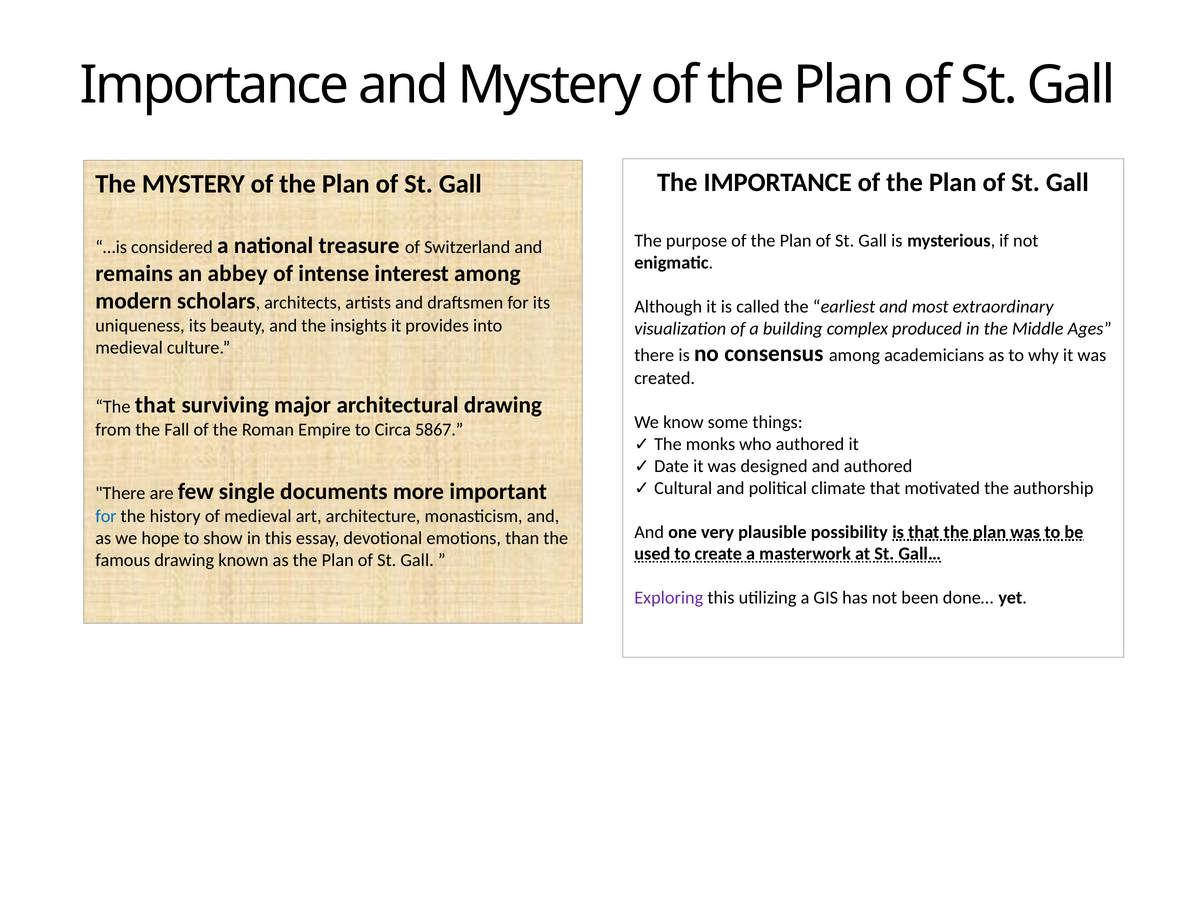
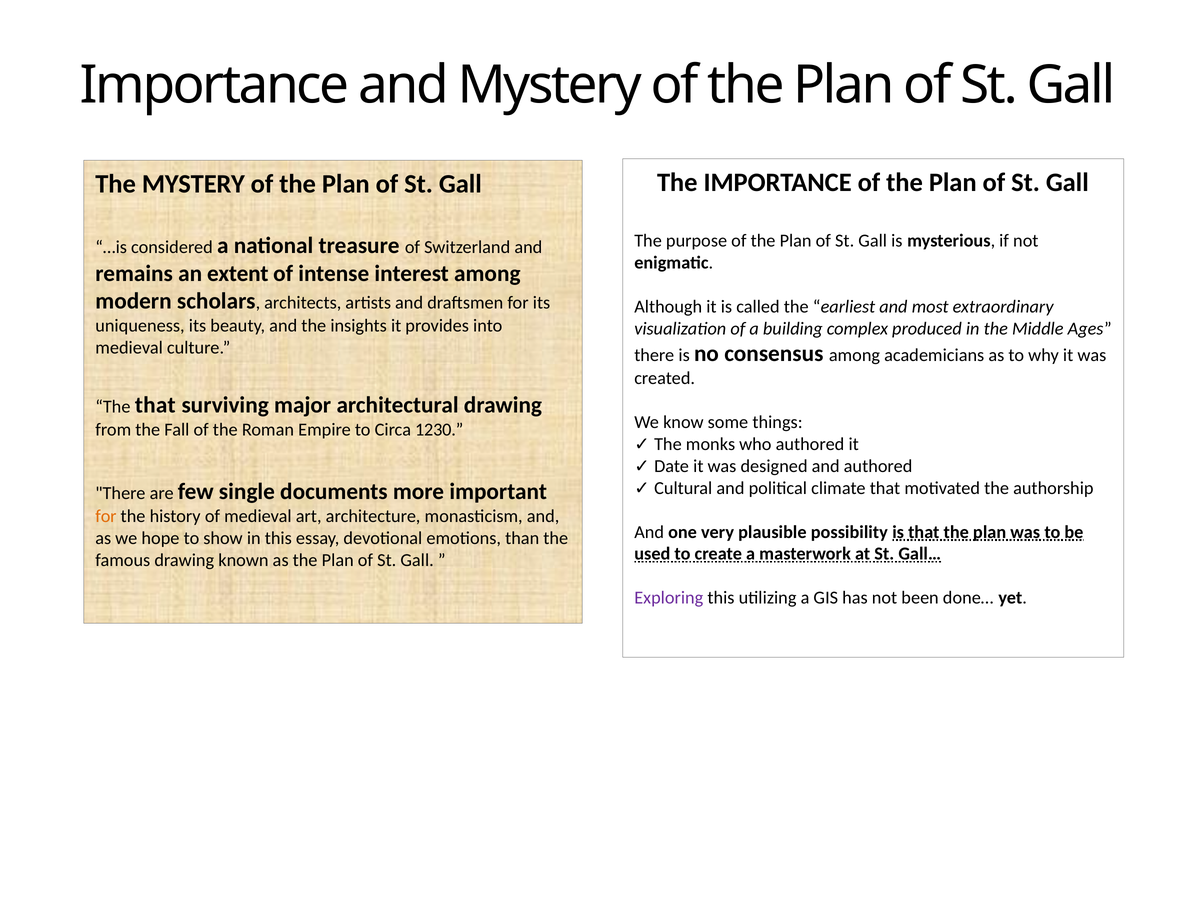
abbey: abbey -> extent
5867: 5867 -> 1230
for at (106, 516) colour: blue -> orange
